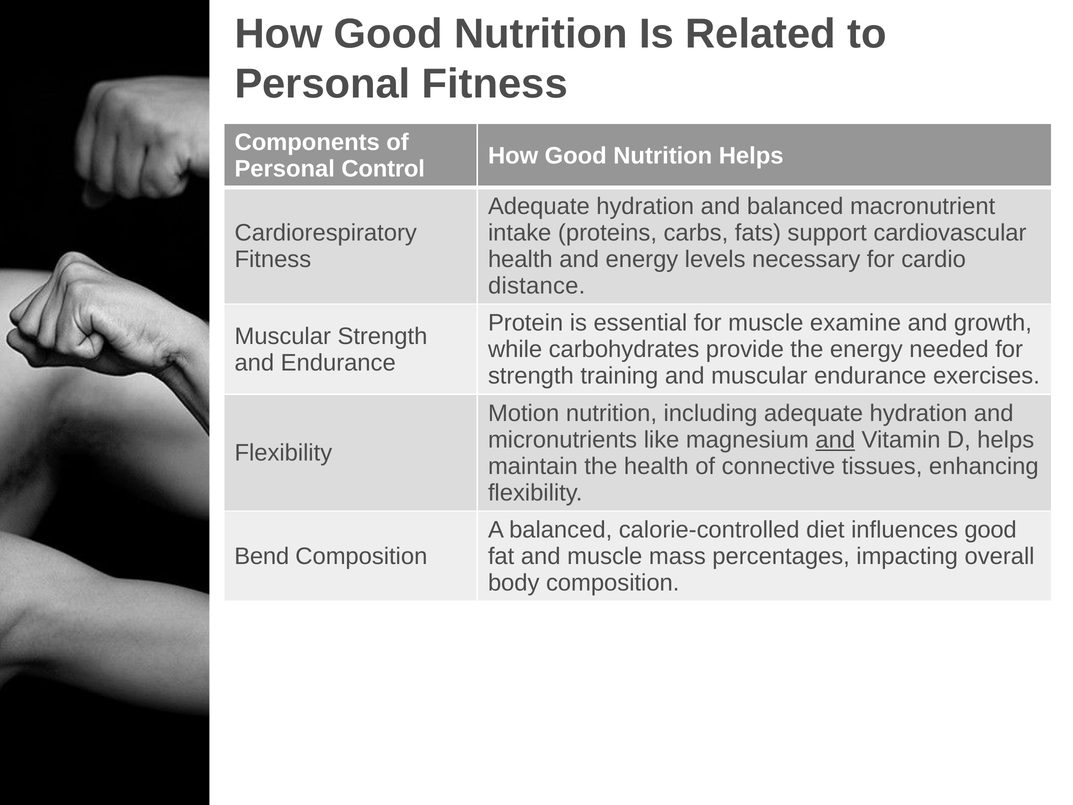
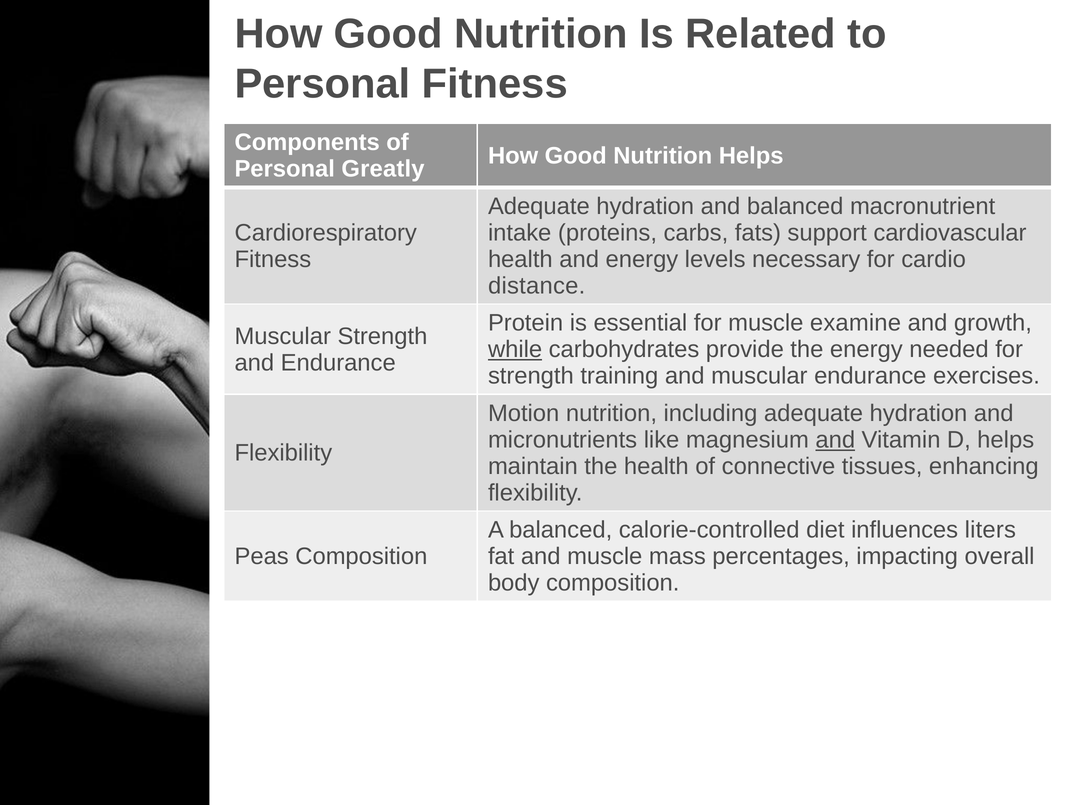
Control: Control -> Greatly
while underline: none -> present
influences good: good -> liters
Bend: Bend -> Peas
